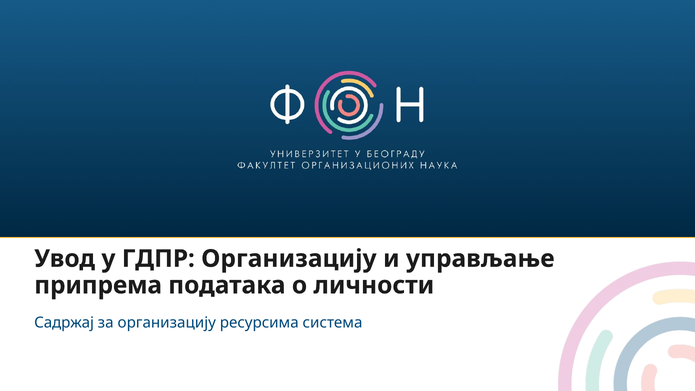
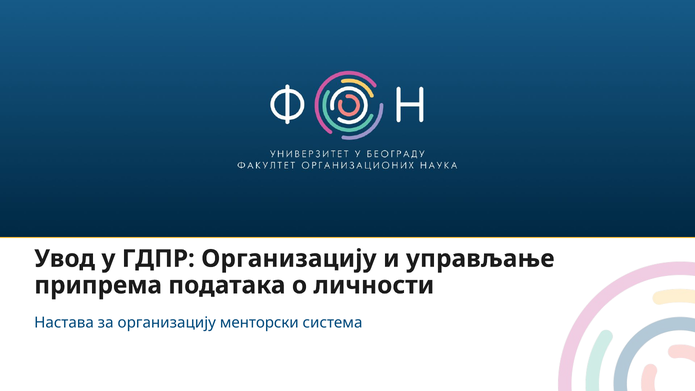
Садржај: Садржај -> Настава
ресурсима: ресурсима -> менторски
